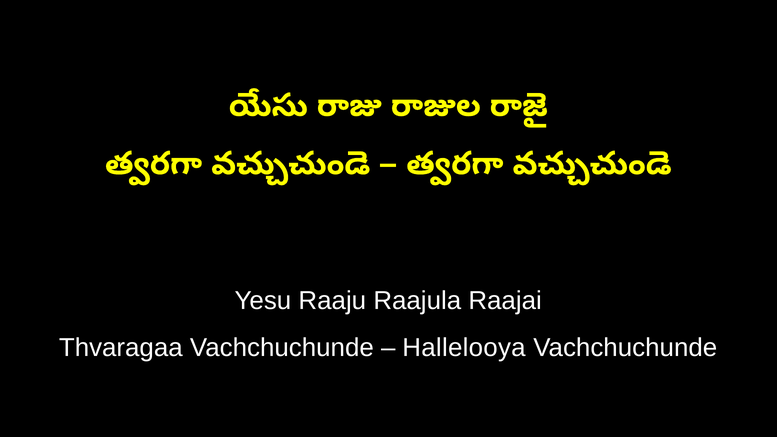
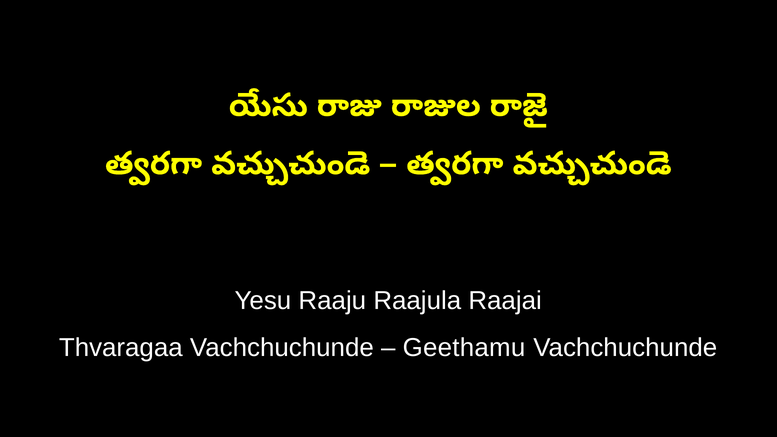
Hallelooya: Hallelooya -> Geethamu
